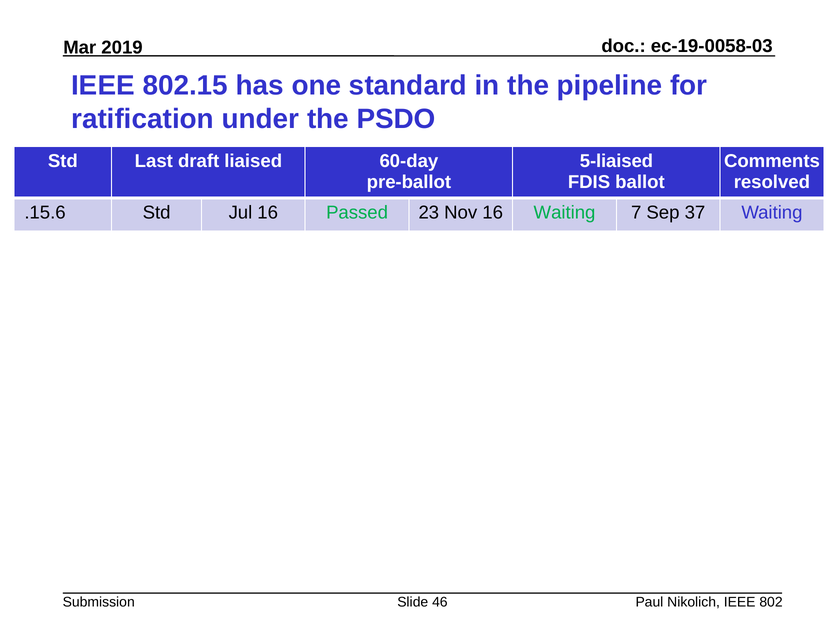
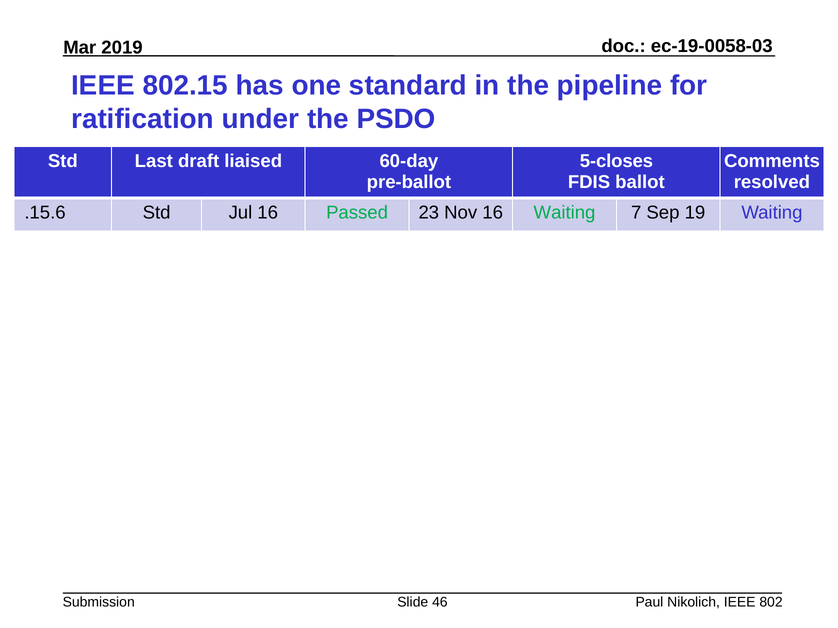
5-liaised: 5-liaised -> 5-closes
37: 37 -> 19
